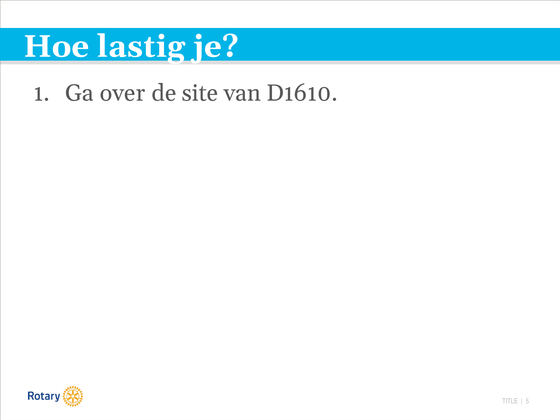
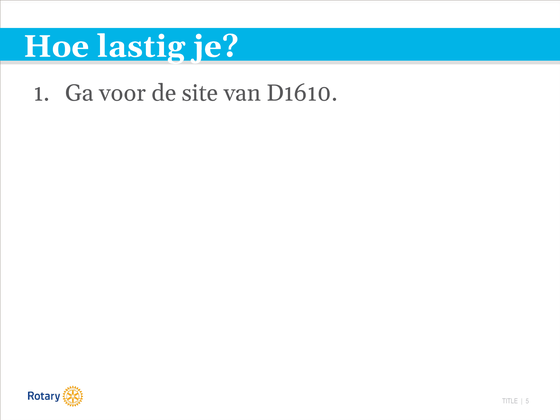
over: over -> voor
